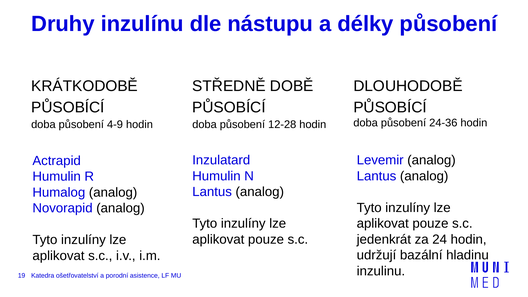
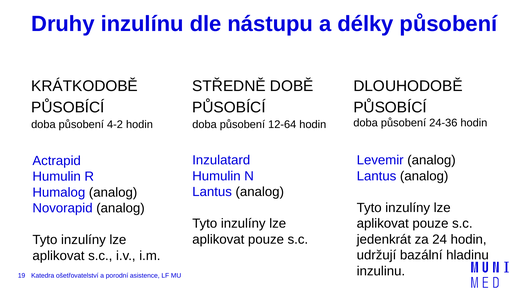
4-9: 4-9 -> 4-2
12-28: 12-28 -> 12-64
